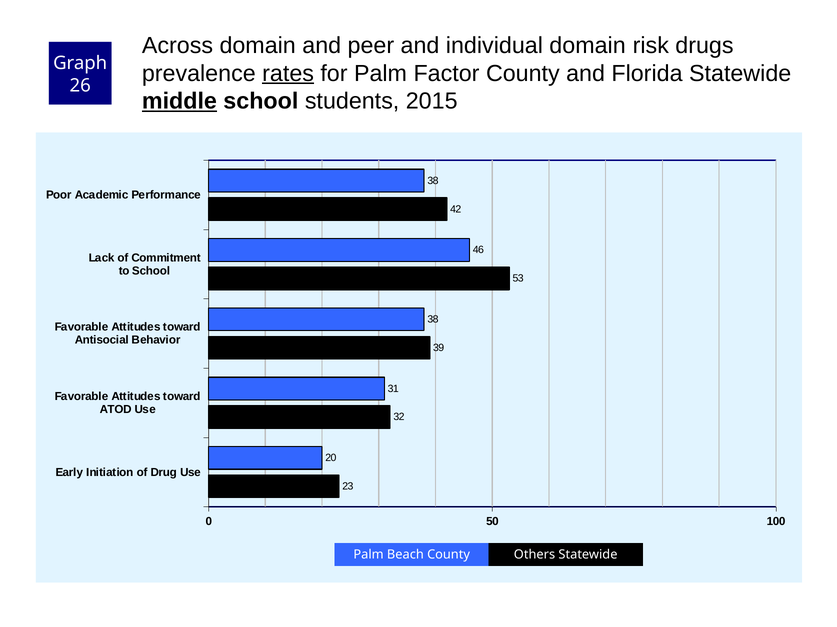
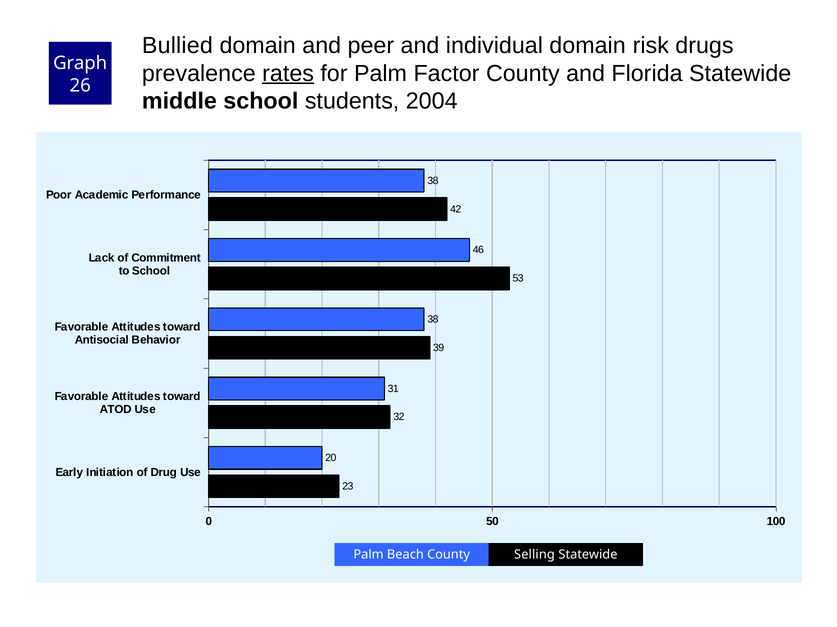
Across: Across -> Bullied
middle underline: present -> none
2015: 2015 -> 2004
Others: Others -> Selling
